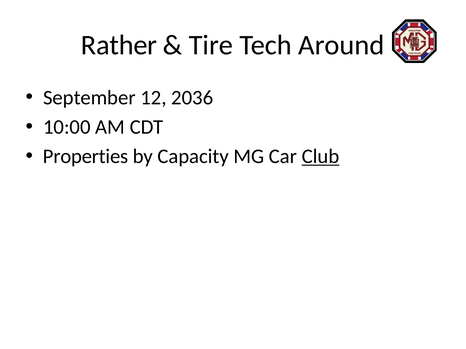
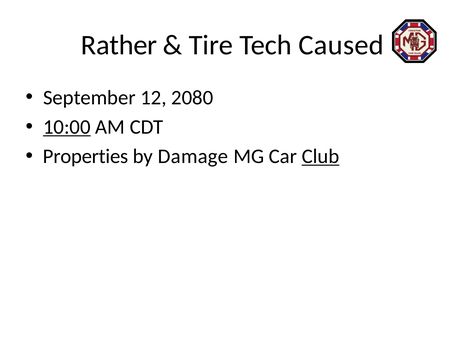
Around: Around -> Caused
2036: 2036 -> 2080
10:00 underline: none -> present
Capacity: Capacity -> Damage
